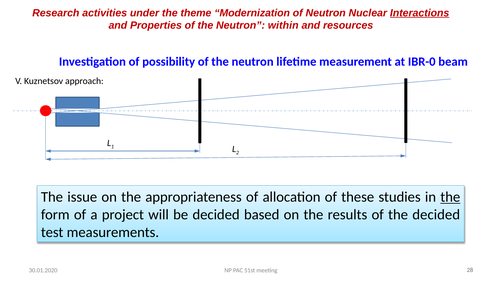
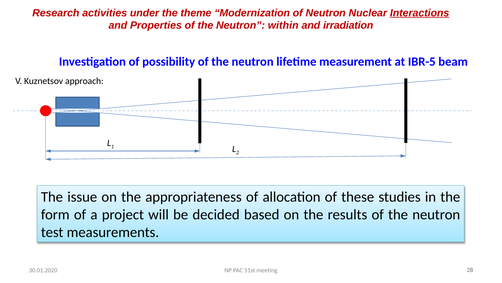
resources: resources -> irradiation
IBR-0: IBR-0 -> IBR-5
the at (450, 197) underline: present -> none
results of the decided: decided -> neutron
